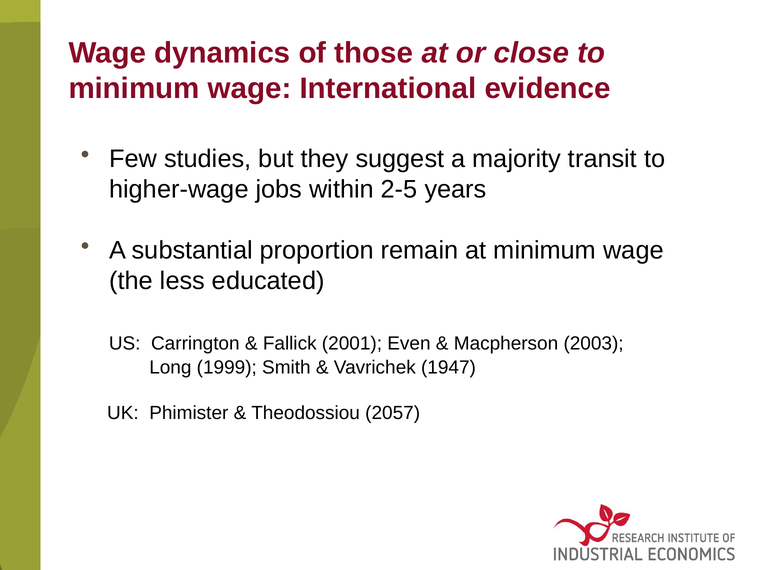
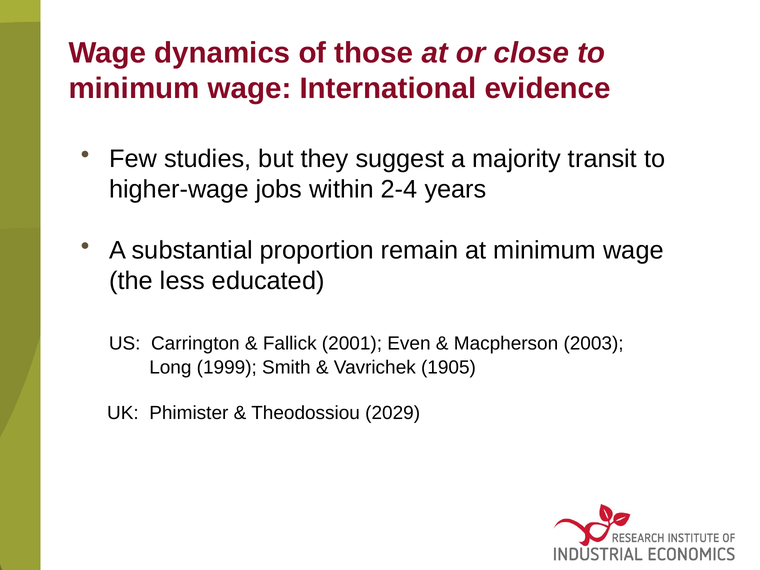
2-5: 2-5 -> 2-4
1947: 1947 -> 1905
2057: 2057 -> 2029
